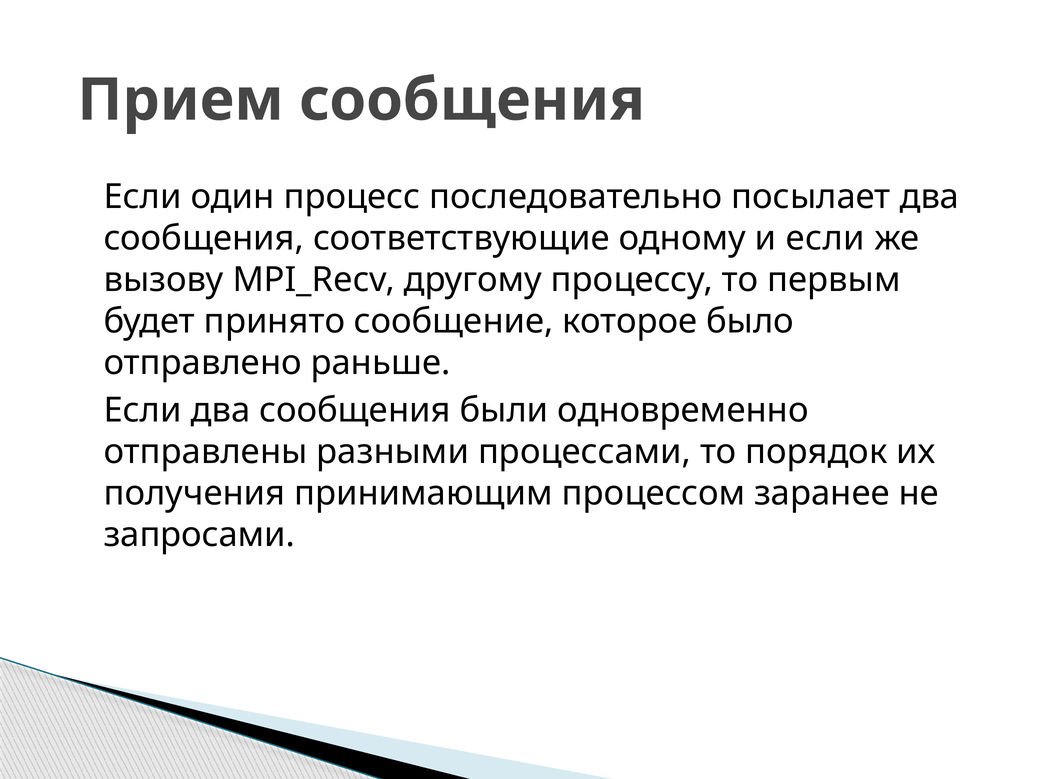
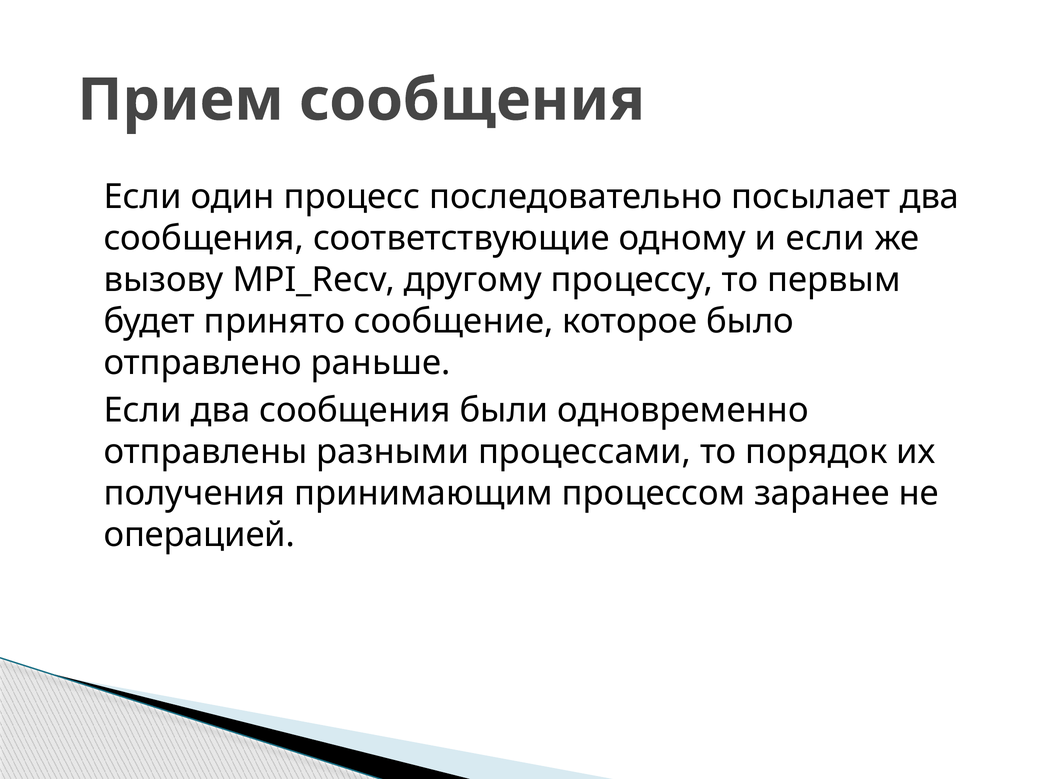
запросами: запросами -> операцией
